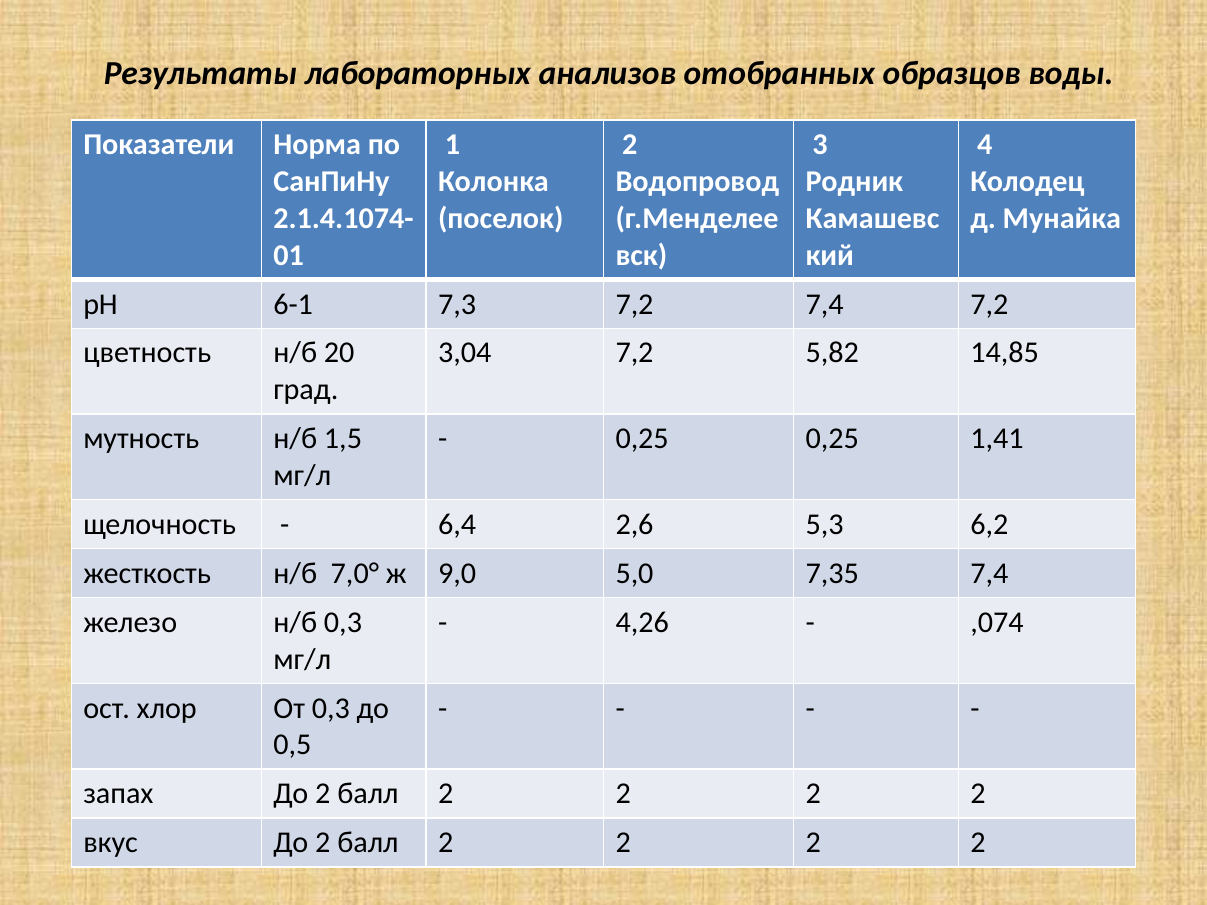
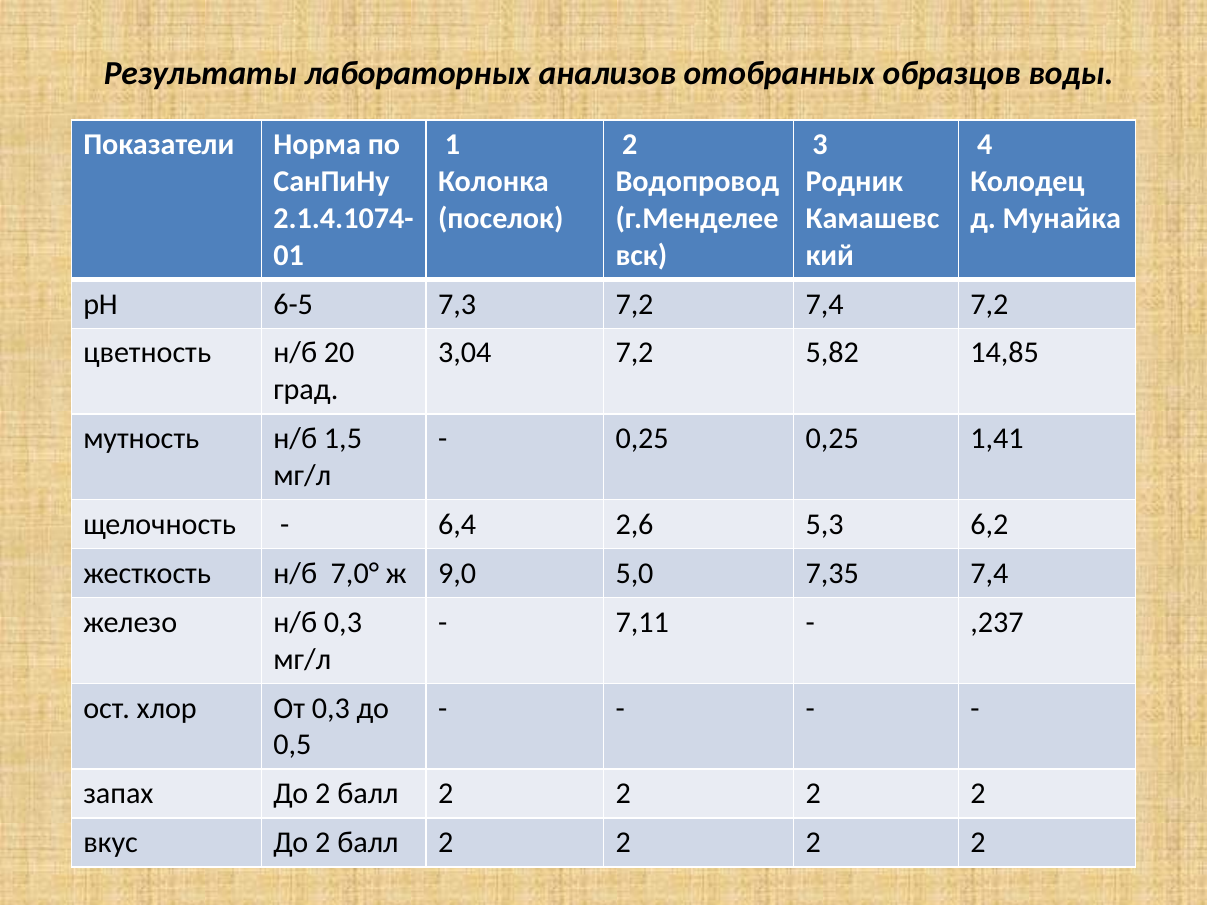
6-1: 6-1 -> 6-5
4,26: 4,26 -> 7,11
,074: ,074 -> ,237
